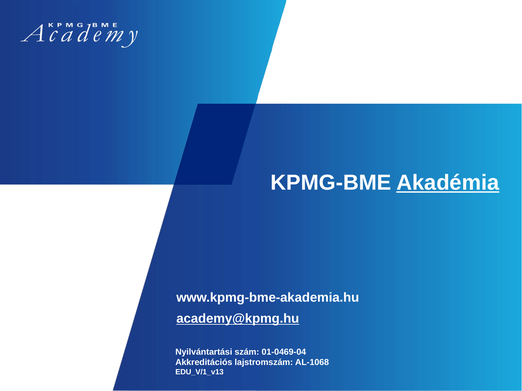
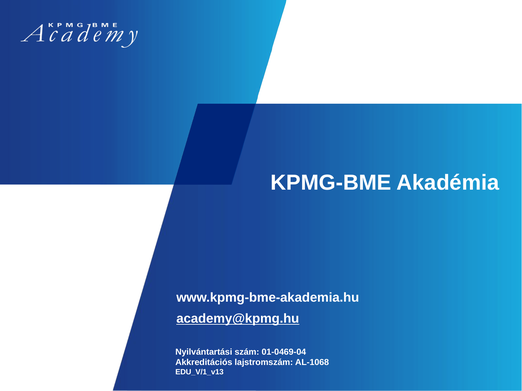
Akadémia underline: present -> none
